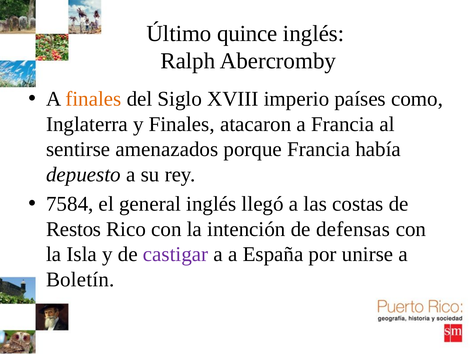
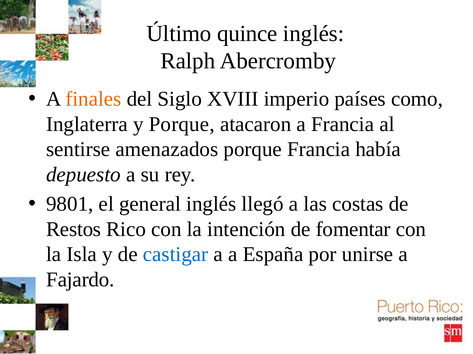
y Finales: Finales -> Porque
7584: 7584 -> 9801
defensas: defensas -> fomentar
castigar colour: purple -> blue
Boletín: Boletín -> Fajardo
